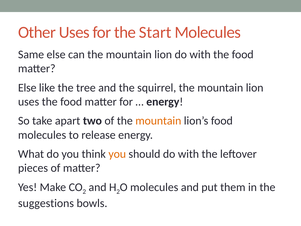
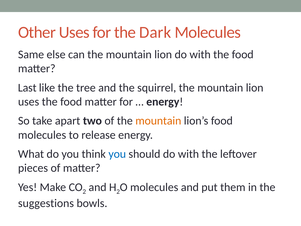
Start: Start -> Dark
Else at (27, 88): Else -> Last
you at (117, 154) colour: orange -> blue
